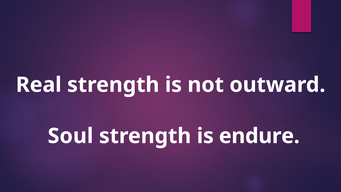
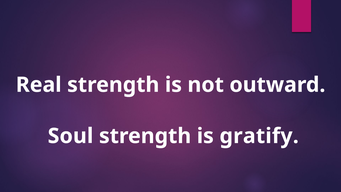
endure: endure -> gratify
